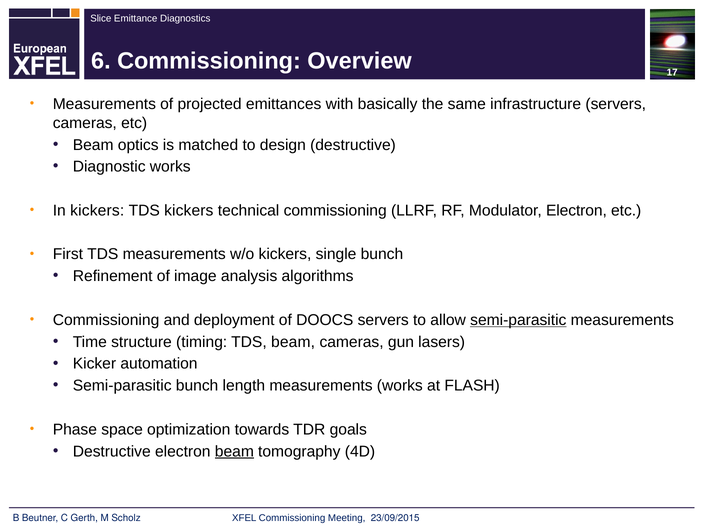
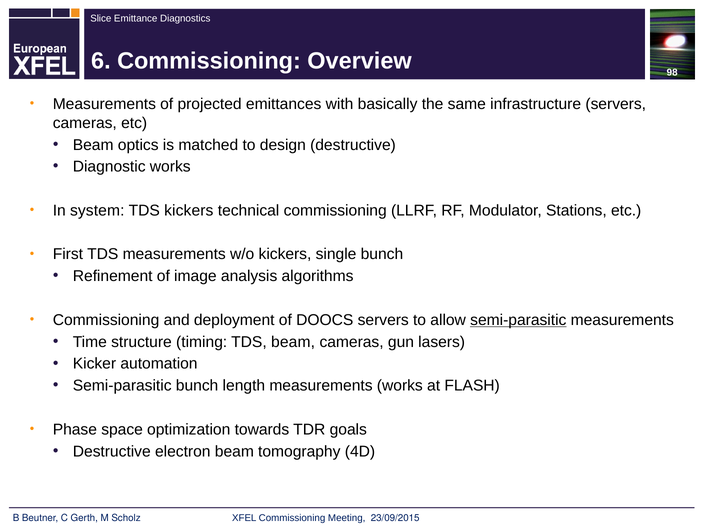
17: 17 -> 98
In kickers: kickers -> system
Modulator Electron: Electron -> Stations
beam at (234, 451) underline: present -> none
